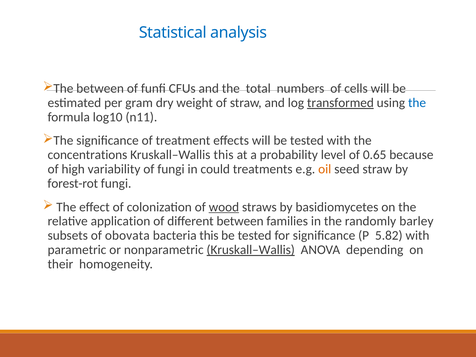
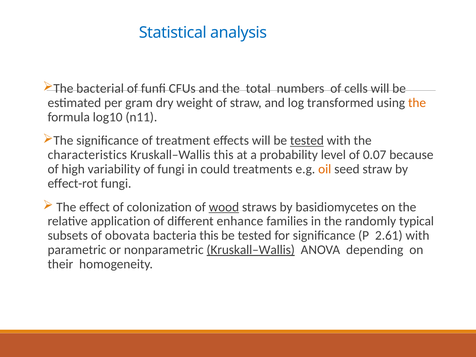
The between: between -> bacterial
transformed underline: present -> none
the at (417, 103) colour: blue -> orange
tested at (307, 141) underline: none -> present
concentrations: concentrations -> characteristics
0.65: 0.65 -> 0.07
forest-rot: forest-rot -> effect-rot
different between: between -> enhance
barley: barley -> typical
5.82: 5.82 -> 2.61
